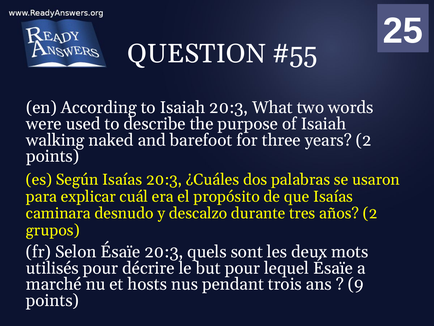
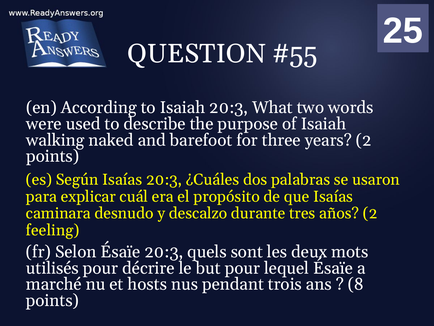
grupos: grupos -> feeling
9: 9 -> 8
